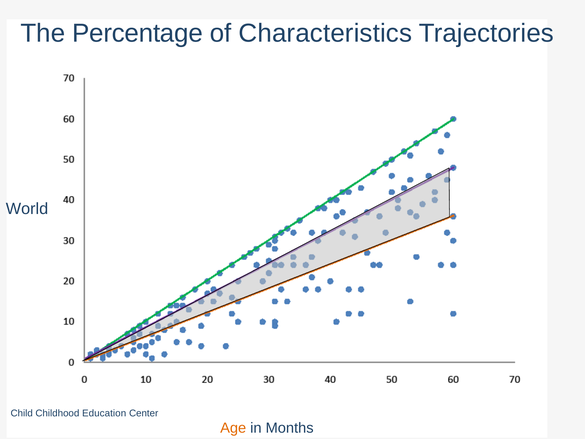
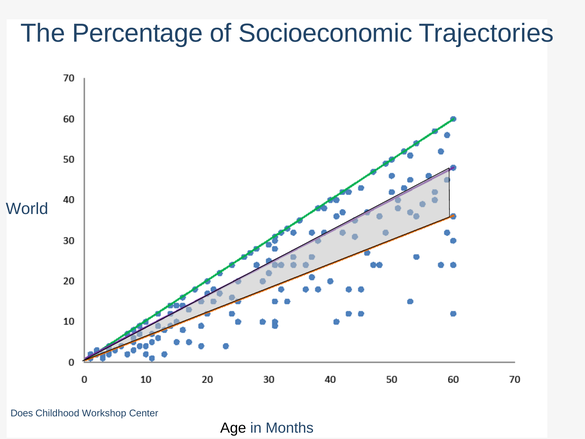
Characteristics: Characteristics -> Socioeconomic
Child: Child -> Does
Education: Education -> Workshop
Age colour: orange -> black
